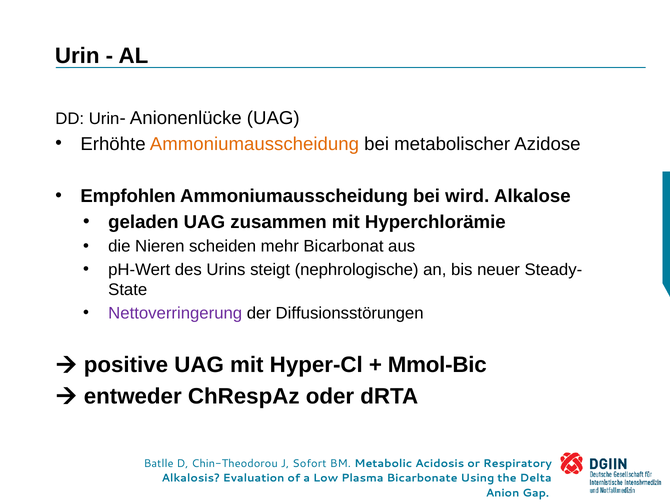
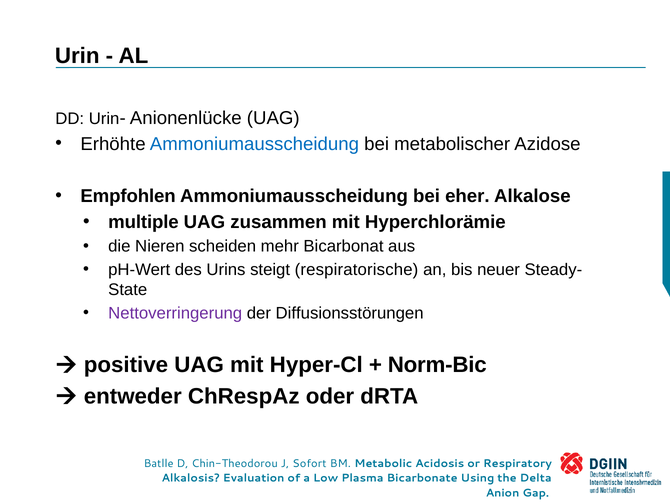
Ammoniumausscheidung at (254, 144) colour: orange -> blue
wird: wird -> eher
geladen: geladen -> multiple
nephrologische: nephrologische -> respiratorische
Mmol-Bic: Mmol-Bic -> Norm-Bic
